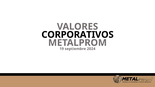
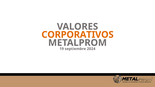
CORPORATIVOS colour: black -> orange
